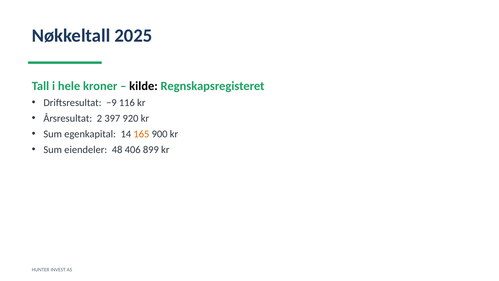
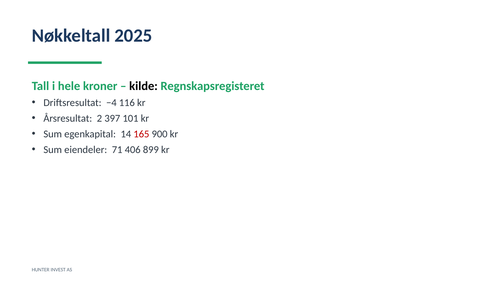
−9: −9 -> −4
920: 920 -> 101
165 colour: orange -> red
48: 48 -> 71
